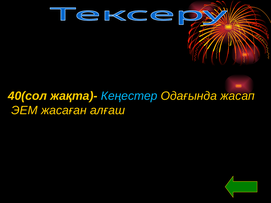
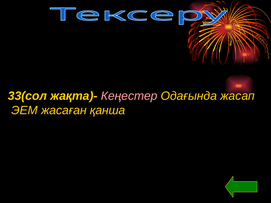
40(сол: 40(сол -> 33(сол
Кеңестер colour: light blue -> pink
алғаш: алғаш -> қанша
